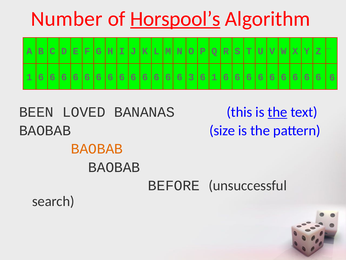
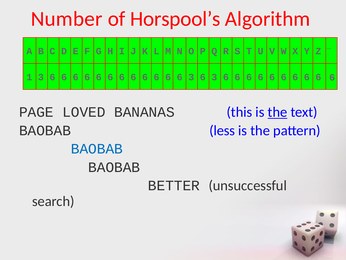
Horspool’s underline: present -> none
6 at (41, 77): 6 -> 3
3 6 1: 1 -> 3
BEEN: BEEN -> PAGE
size: size -> less
BAOBAB at (97, 149) colour: orange -> blue
BEFORE: BEFORE -> BETTER
